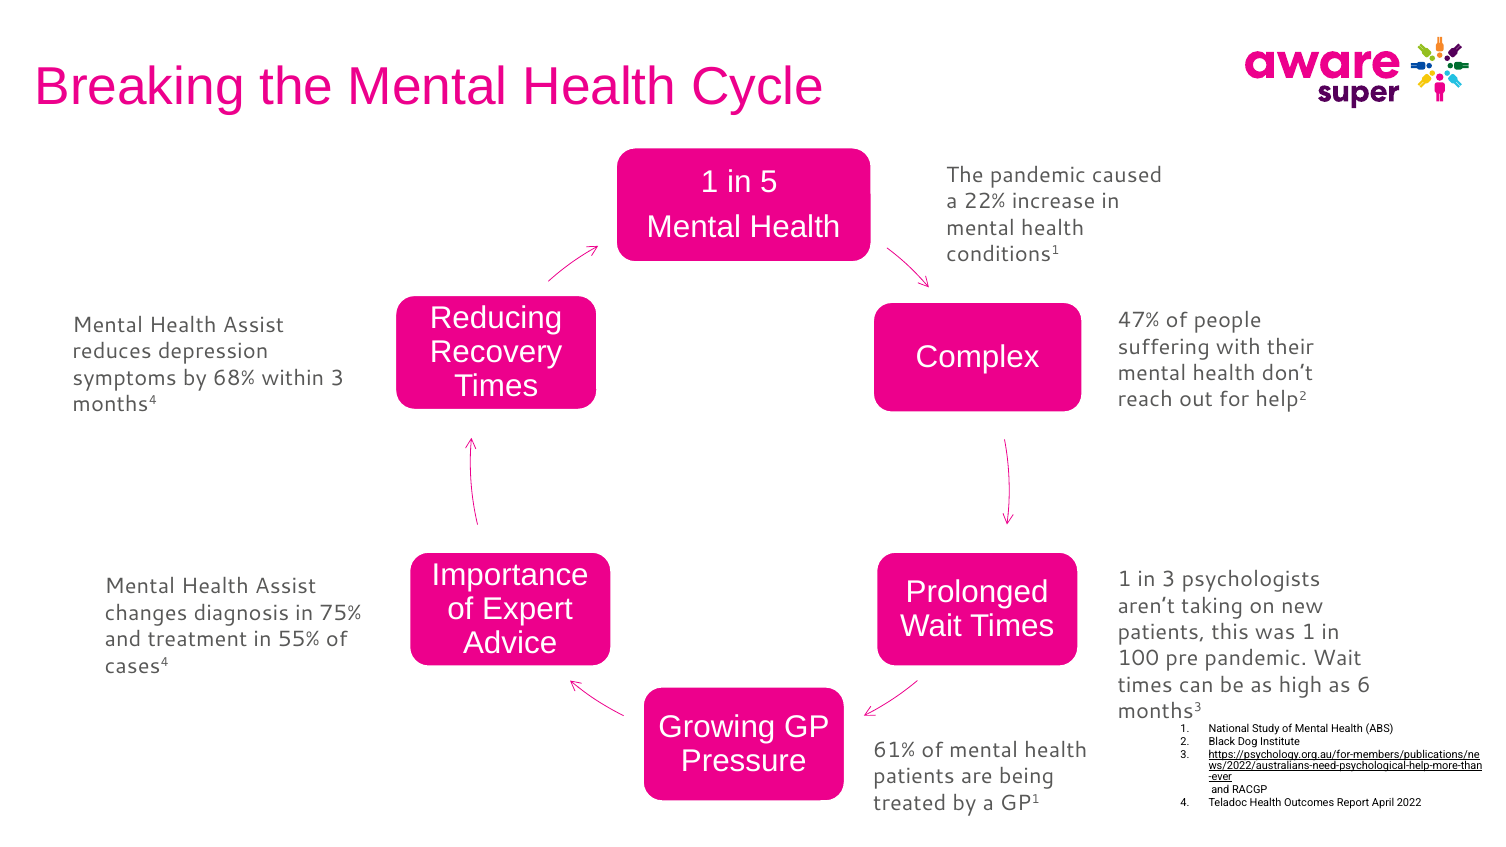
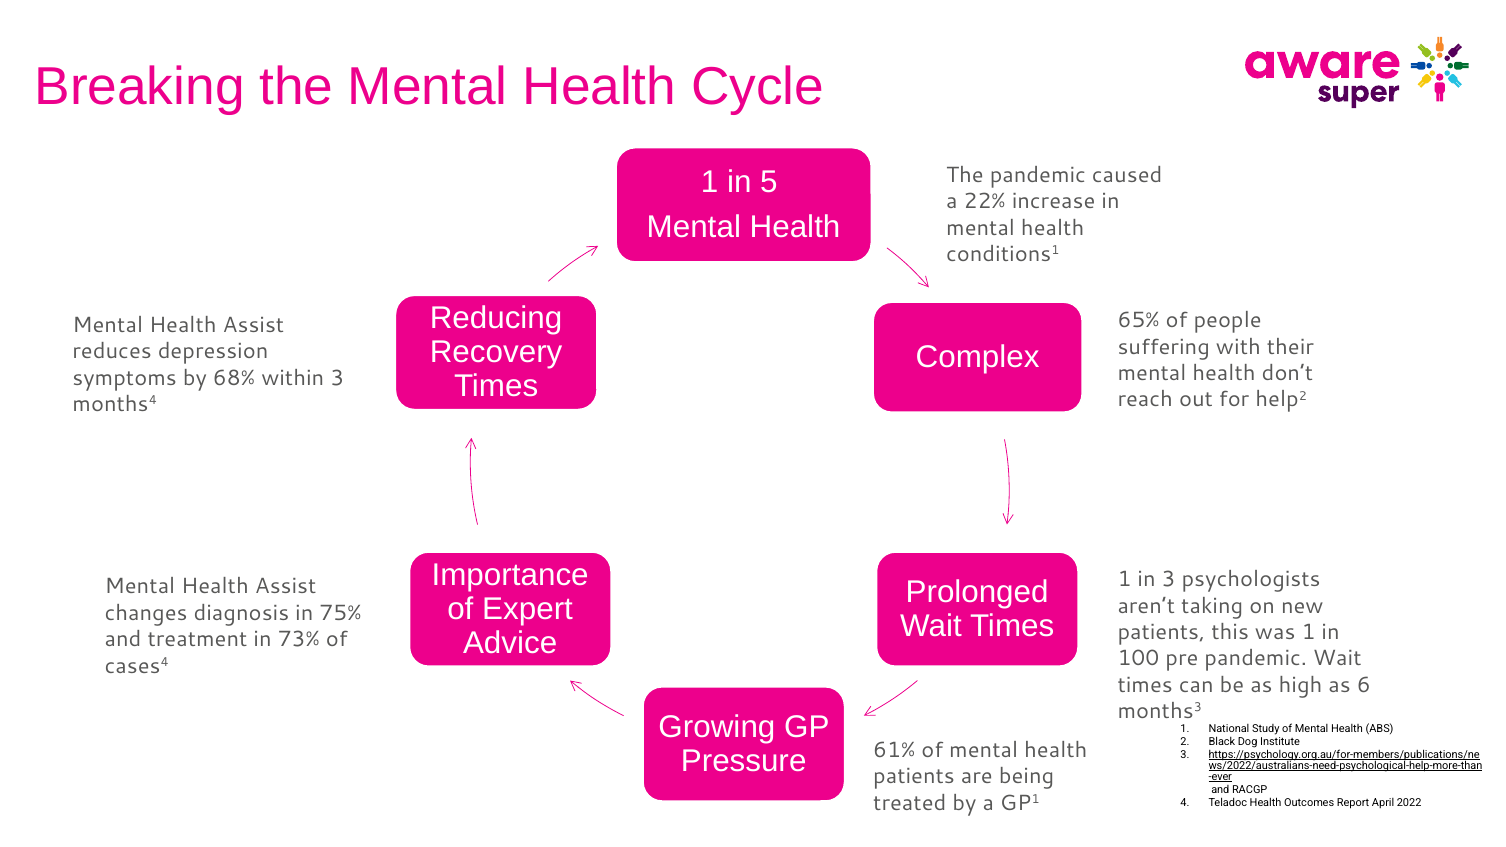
47%: 47% -> 65%
55%: 55% -> 73%
